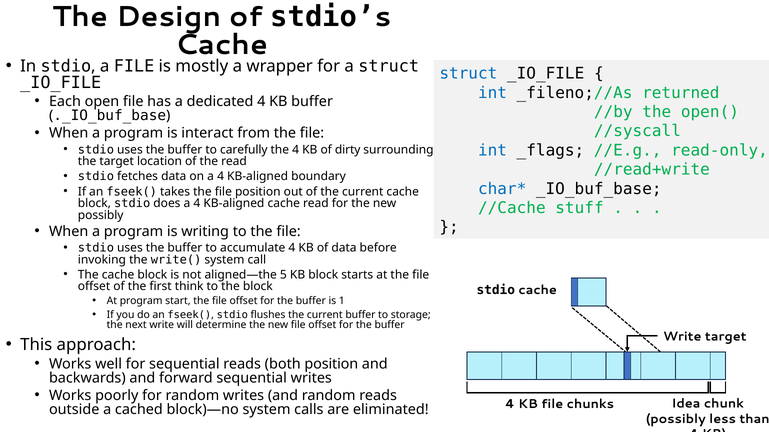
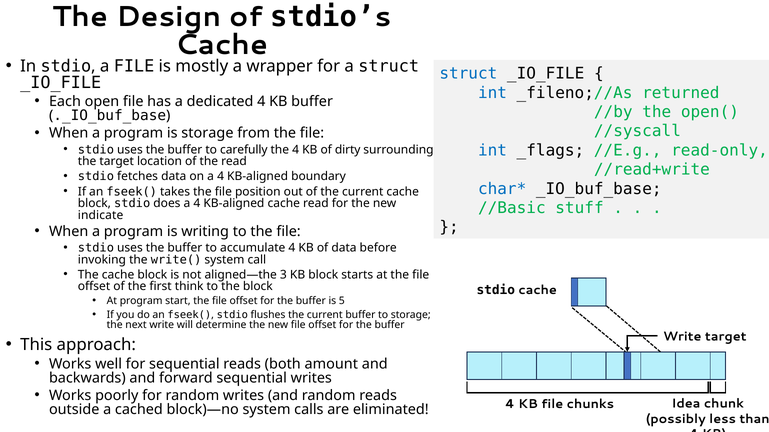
is interact: interact -> storage
//Cache: //Cache -> //Basic
possibly at (101, 215): possibly -> indicate
5: 5 -> 3
1: 1 -> 5
both position: position -> amount
